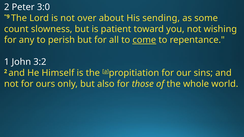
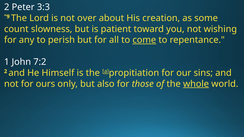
3:0: 3:0 -> 3:3
sending: sending -> creation
3:2: 3:2 -> 7:2
whole underline: none -> present
